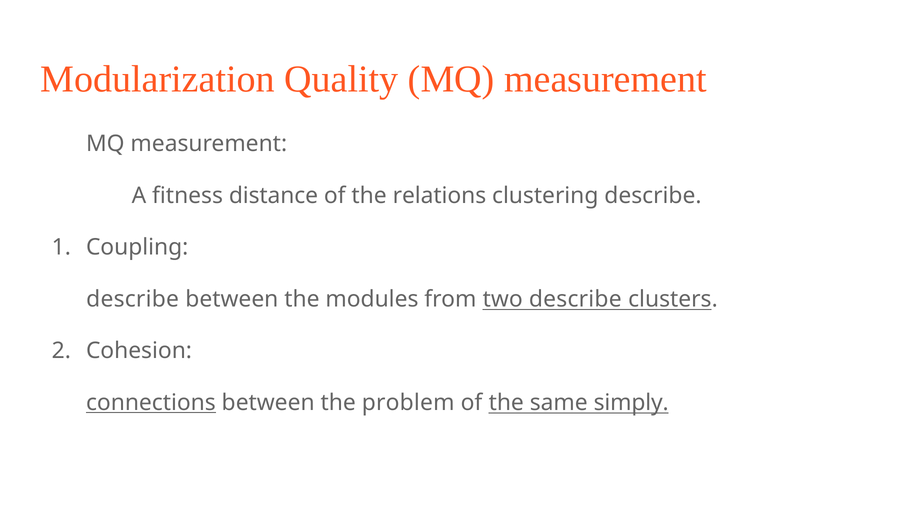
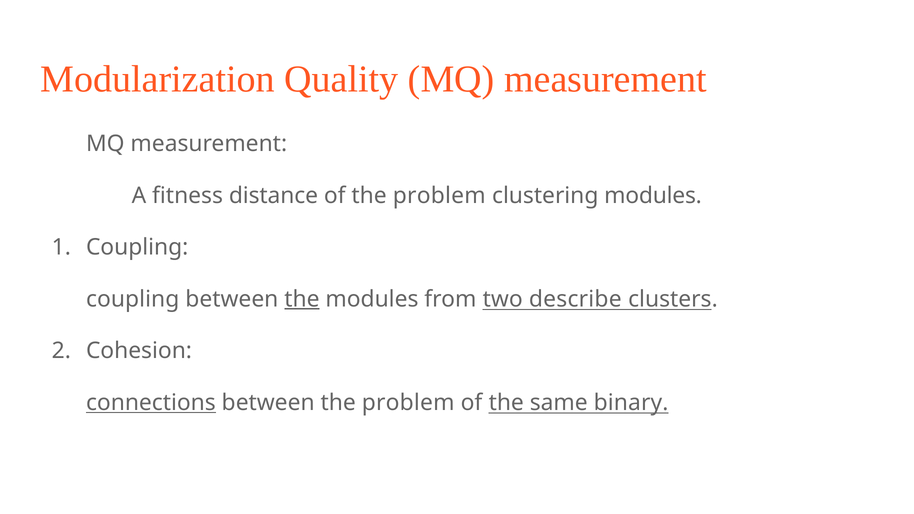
of the relations: relations -> problem
clustering describe: describe -> modules
describe at (133, 299): describe -> coupling
the at (302, 299) underline: none -> present
simply: simply -> binary
